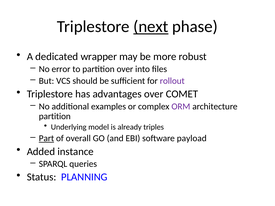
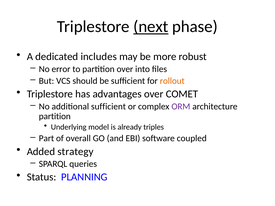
wrapper: wrapper -> includes
rollout colour: purple -> orange
additional examples: examples -> sufficient
Part underline: present -> none
payload: payload -> coupled
instance: instance -> strategy
